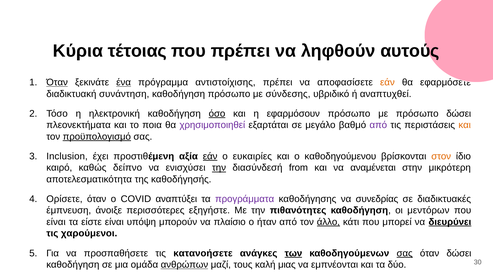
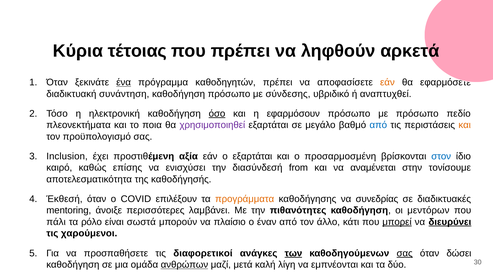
αυτούς: αυτούς -> αρκετά
Όταν at (57, 82) underline: present -> none
αντιστοίχισης: αντιστοίχισης -> καθοδηγητών
πρόσωπο δώσει: δώσει -> πεδίο
από at (378, 125) colour: purple -> blue
προϋπολογισμό underline: present -> none
εάν at (210, 156) underline: present -> none
ο ευκαιρίες: ευκαιρίες -> εξαρτάται
καθοδηγούμενου: καθοδηγούμενου -> προσαρμοσμένη
στον colour: orange -> blue
δείπνο: δείπνο -> επίσης
την at (219, 168) underline: present -> none
μικρότερη: μικρότερη -> τονίσουμε
Ορίσετε: Ορίσετε -> Έκθεσή
αναπτύξει: αναπτύξει -> επιλέξουν
προγράμματα colour: purple -> orange
έμπνευση: έμπνευση -> mentoring
εξηγήστε: εξηγήστε -> λαμβάνει
είναι at (56, 222): είναι -> πάλι
είστε: είστε -> ρόλο
υπόψη: υπόψη -> σωστά
ήταν: ήταν -> έναν
άλλο underline: present -> none
μπορεί underline: none -> present
κατανοήσετε: κατανοήσετε -> διαφορετικοί
τους: τους -> μετά
μιας: μιας -> λίγη
